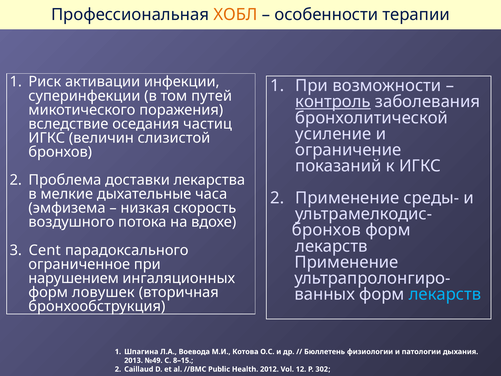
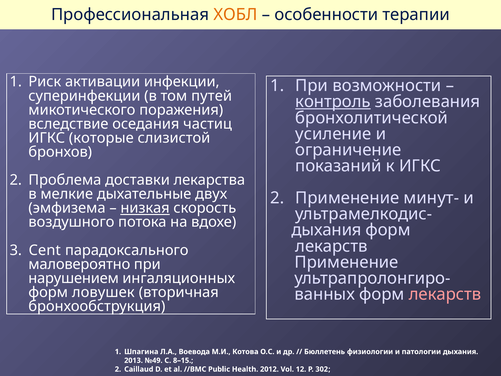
величин: величин -> которые
часа: часа -> двух
среды-: среды- -> минут-
низкая underline: none -> present
бронхов at (326, 230): бронхов -> дыхания
ограниченное: ограниченное -> маловероятно
лекарств at (445, 294) colour: light blue -> pink
